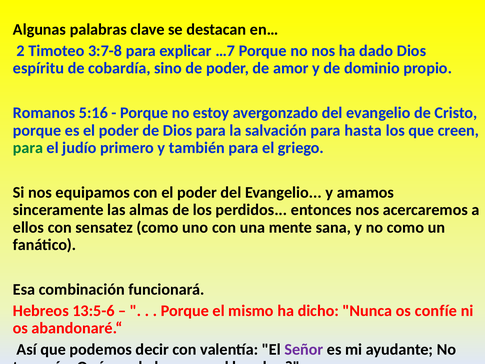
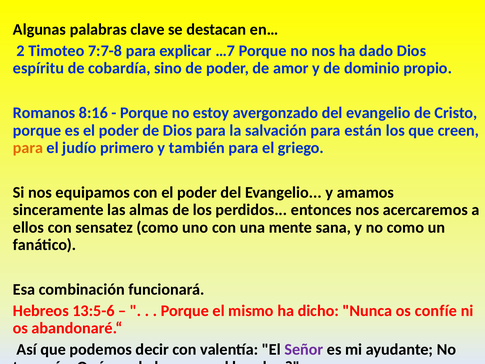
3:7-8: 3:7-8 -> 7:7-8
5:16: 5:16 -> 8:16
hasta: hasta -> están
para at (28, 148) colour: green -> orange
